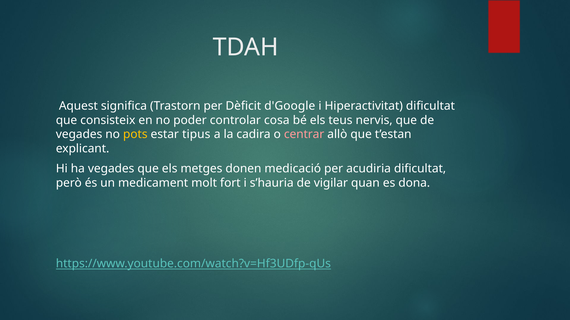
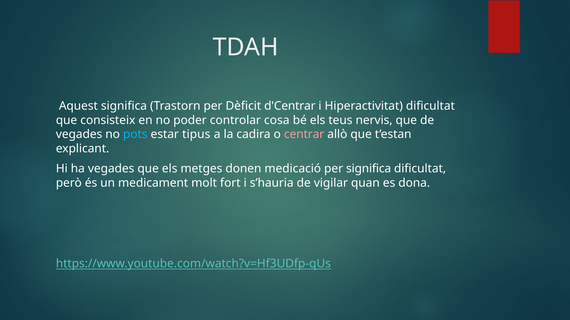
d'Google: d'Google -> d'Centrar
pots colour: yellow -> light blue
per acudiria: acudiria -> significa
